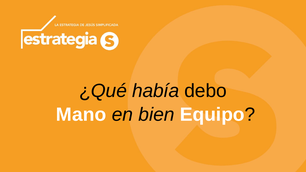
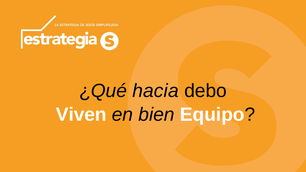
había: había -> hacia
Mano: Mano -> Viven
